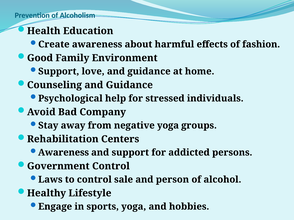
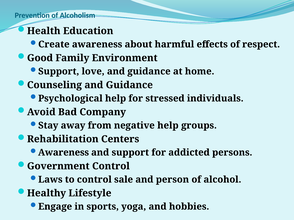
fashion: fashion -> respect
negative yoga: yoga -> help
